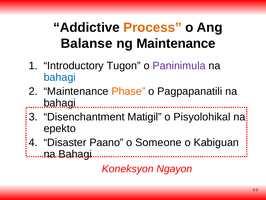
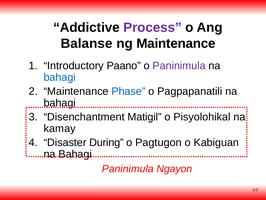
Process colour: orange -> purple
Tugon: Tugon -> Paano
Phase colour: orange -> blue
epekto: epekto -> kamay
Paano: Paano -> During
Someone: Someone -> Pagtugon
Koneksyon at (128, 168): Koneksyon -> Paninimula
